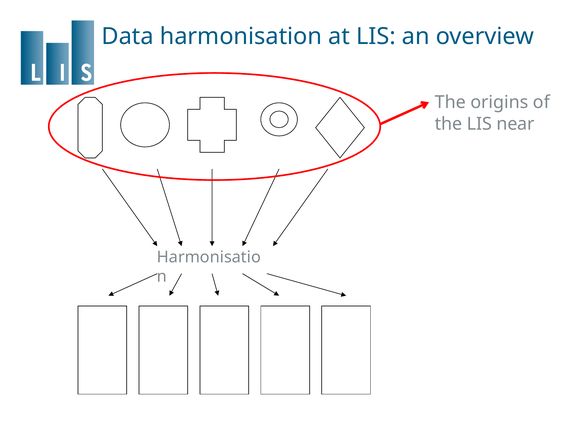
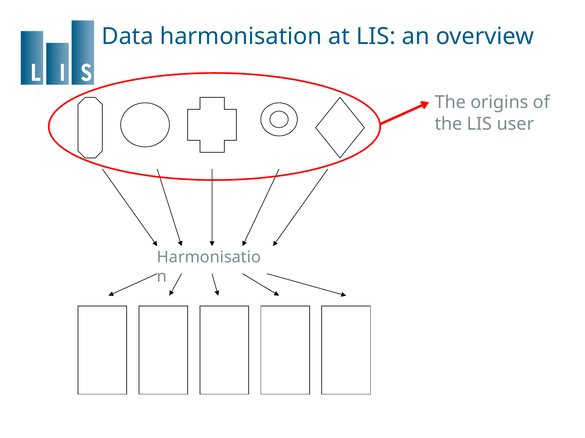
near: near -> user
